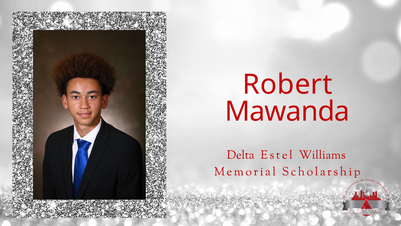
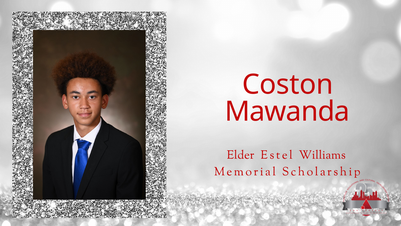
Robert: Robert -> Coston
Delta: Delta -> Elder
